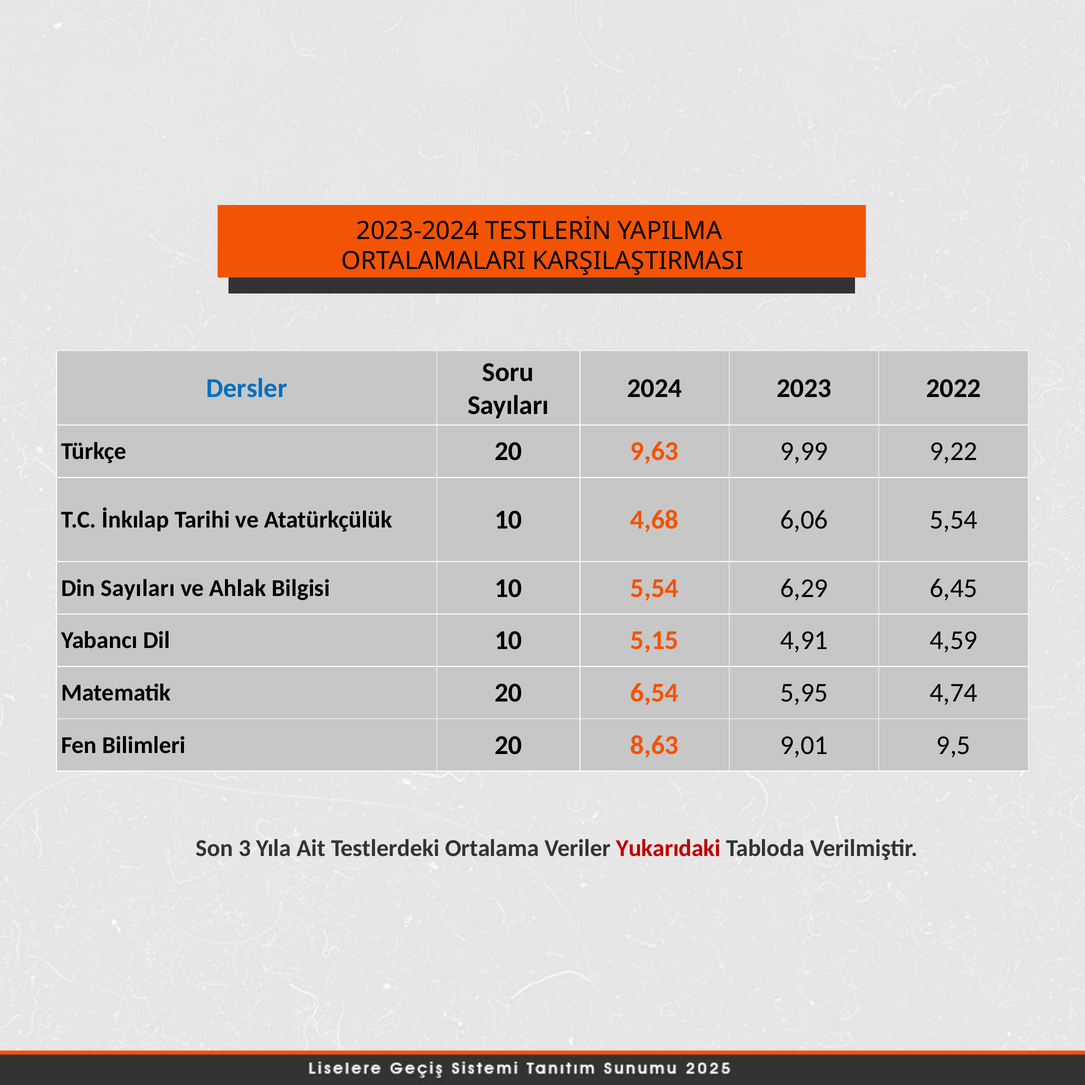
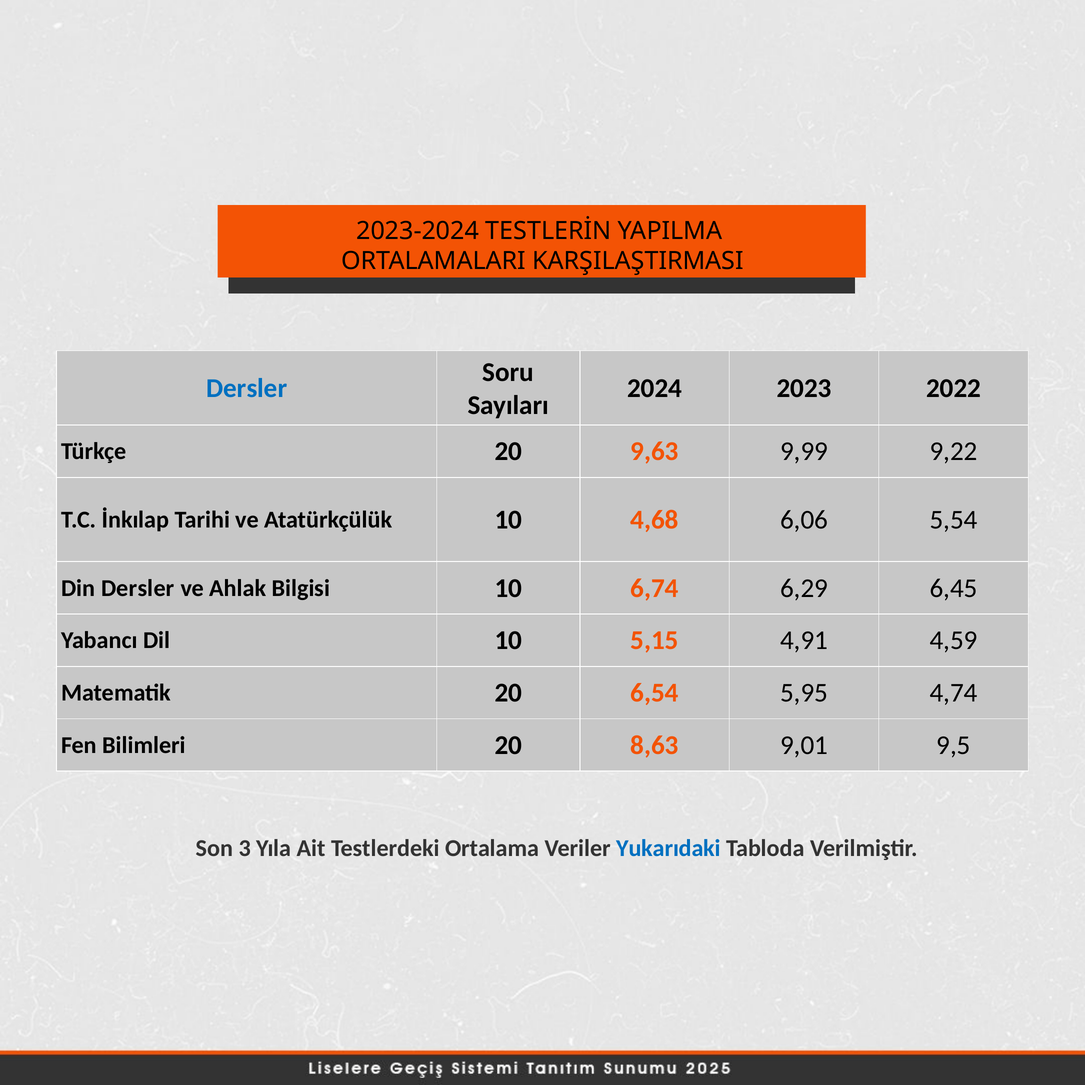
Din Sayıları: Sayıları -> Dersler
10 5,54: 5,54 -> 6,74
Yukarıdaki colour: red -> blue
